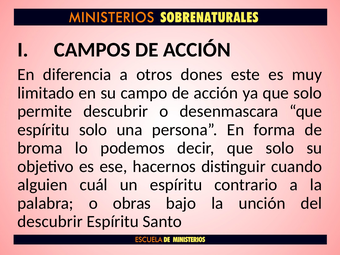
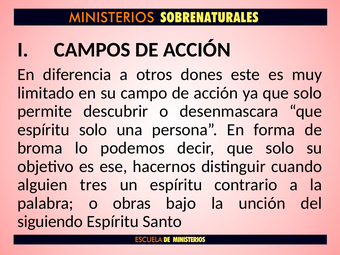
cuál: cuál -> tres
descubrir at (50, 222): descubrir -> siguiendo
